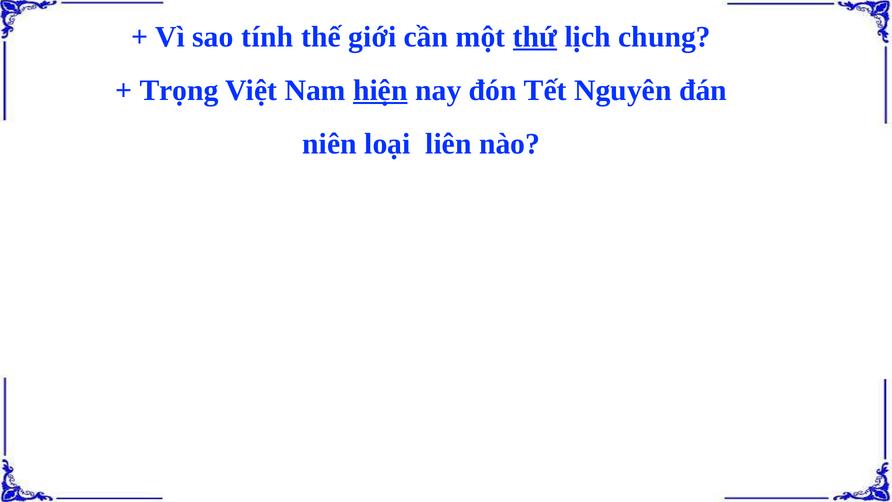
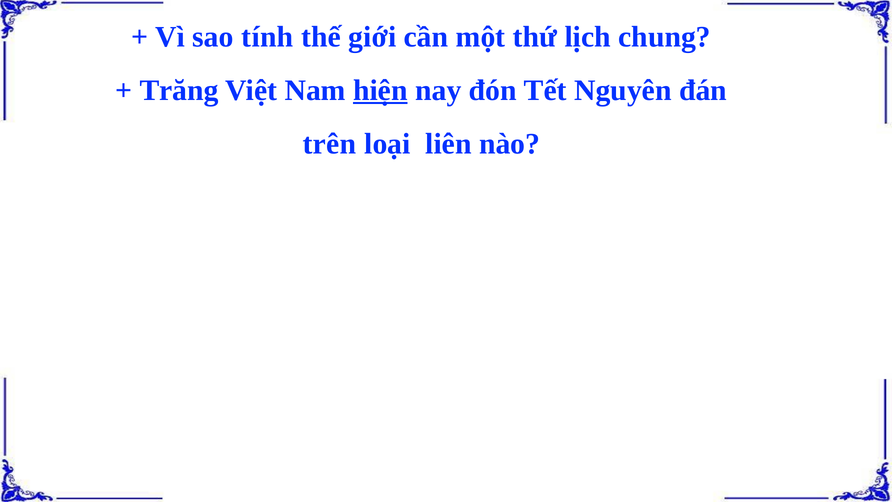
thứ underline: present -> none
Trọng: Trọng -> Trăng
niên: niên -> trên
